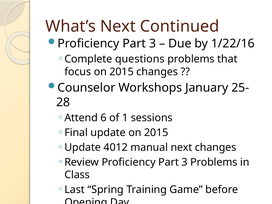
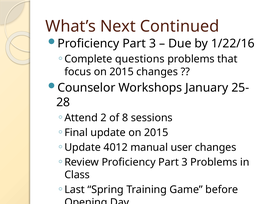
Attend 6: 6 -> 2
1: 1 -> 8
manual next: next -> user
